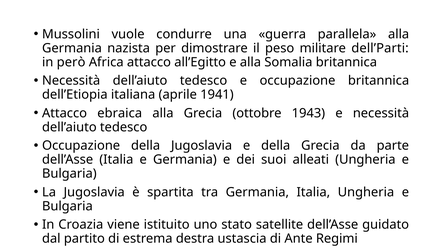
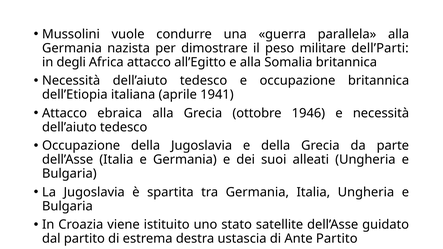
però: però -> degli
1943: 1943 -> 1946
Ante Regimi: Regimi -> Partito
